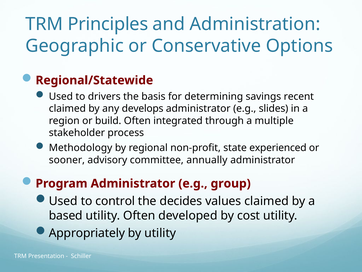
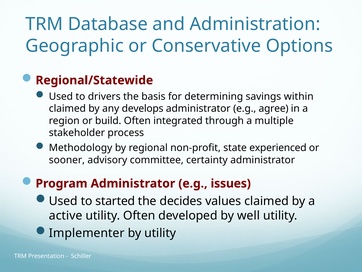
Principles: Principles -> Database
recent: recent -> within
slides: slides -> agree
annually: annually -> certainty
group: group -> issues
control: control -> started
based: based -> active
cost: cost -> well
Appropriately: Appropriately -> Implementer
